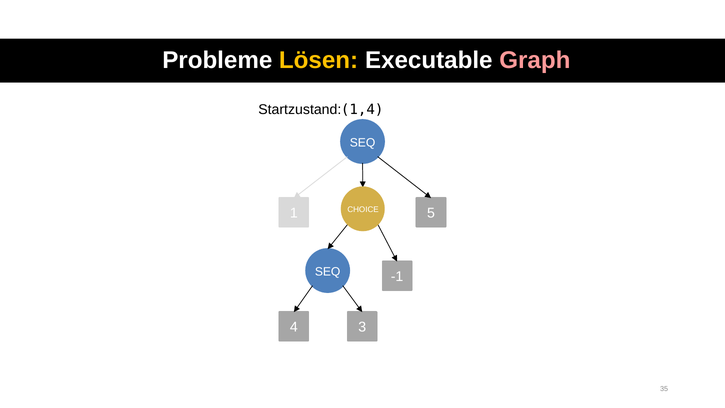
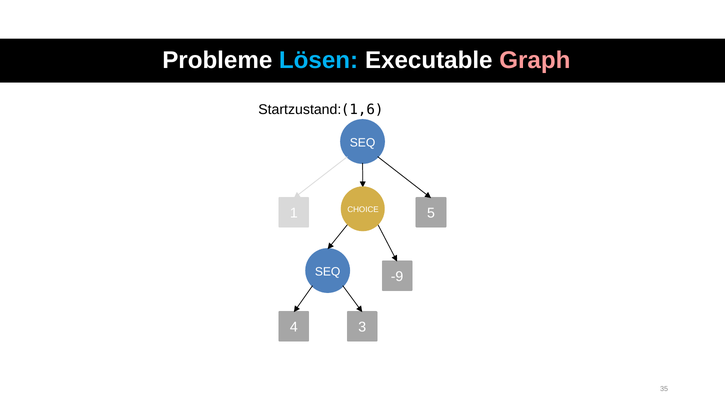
Lösen colour: yellow -> light blue
1,4: 1,4 -> 1,6
-1: -1 -> -9
